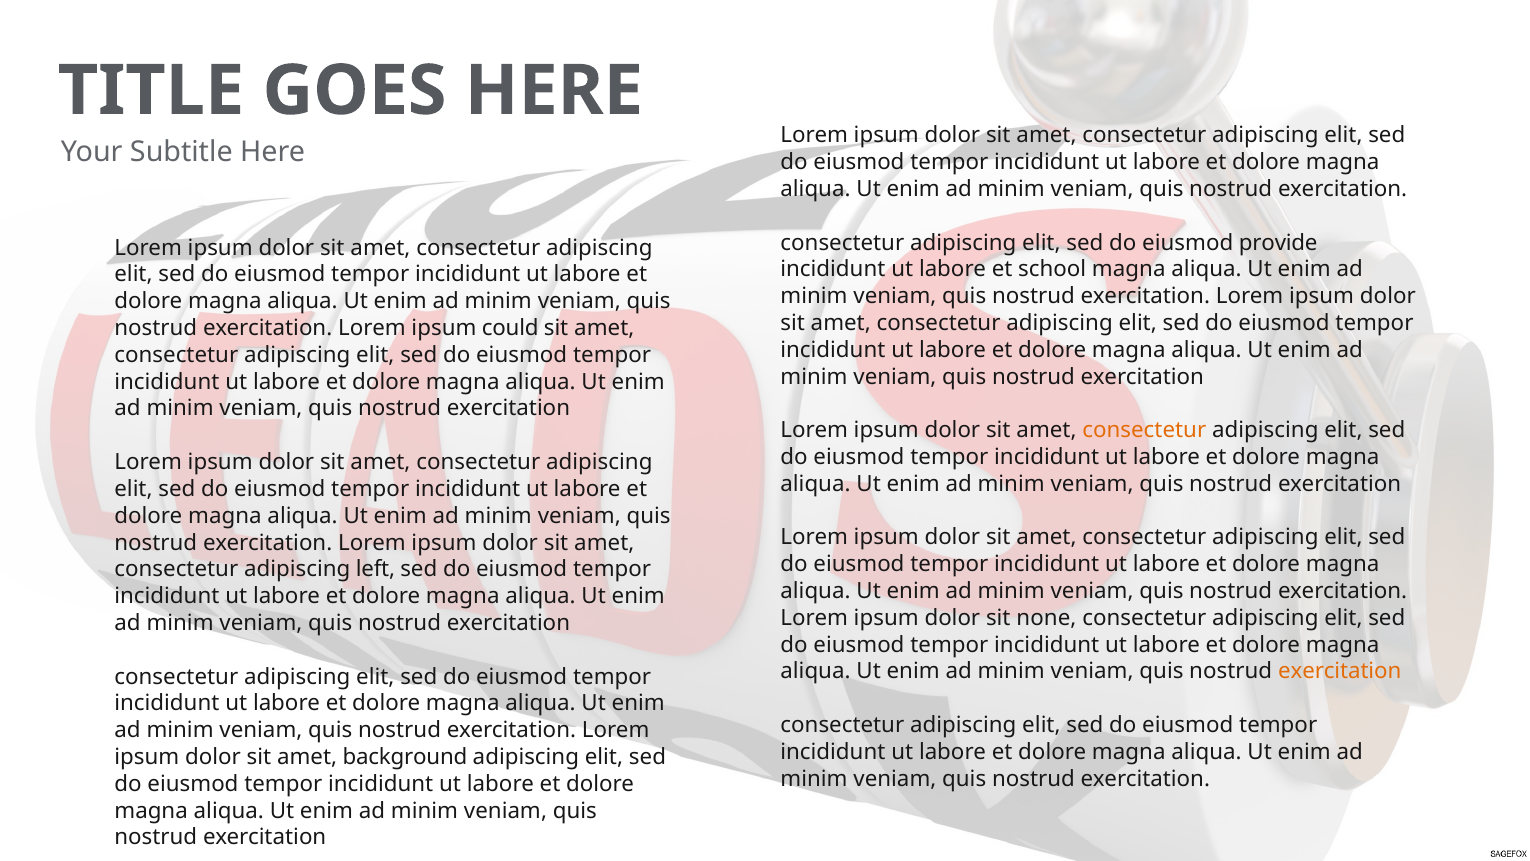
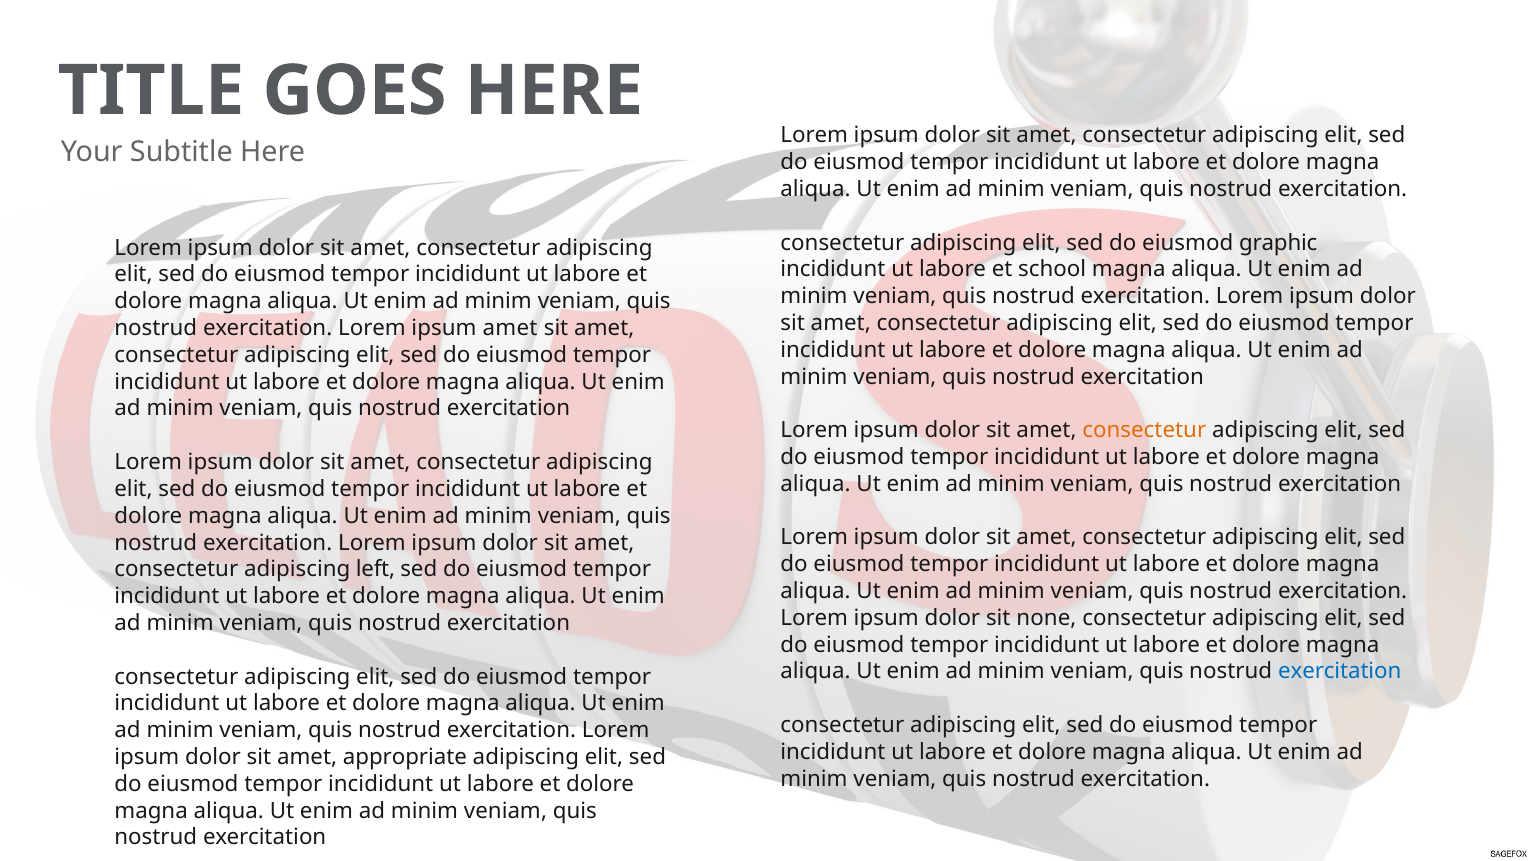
provide: provide -> graphic
ipsum could: could -> amet
exercitation at (1340, 671) colour: orange -> blue
background: background -> appropriate
